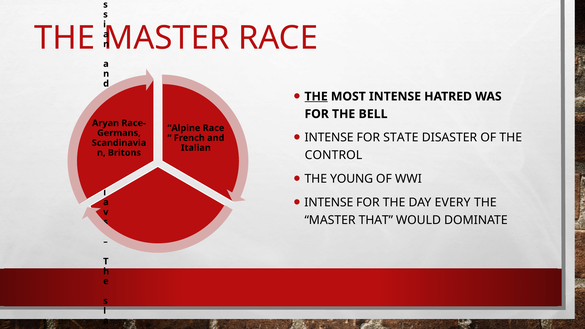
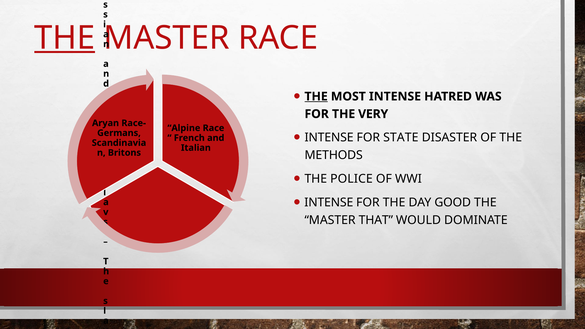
THE at (65, 38) underline: none -> present
BELL: BELL -> VERY
CONTROL: CONTROL -> METHODS
YOUNG: YOUNG -> POLICE
EVERY: EVERY -> GOOD
